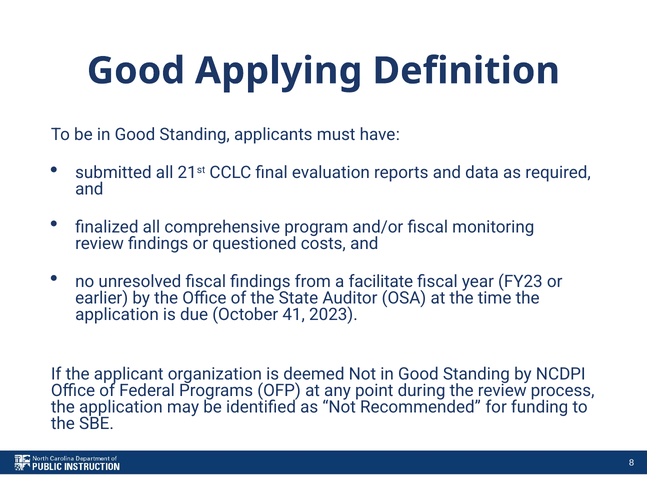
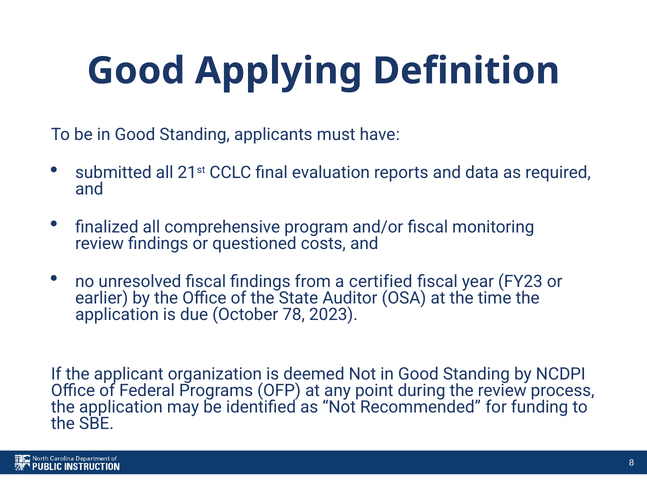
facilitate: facilitate -> certified
41: 41 -> 78
